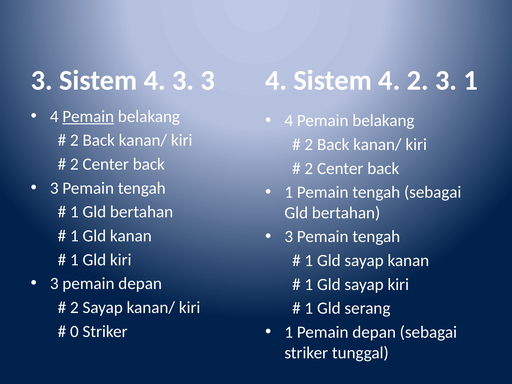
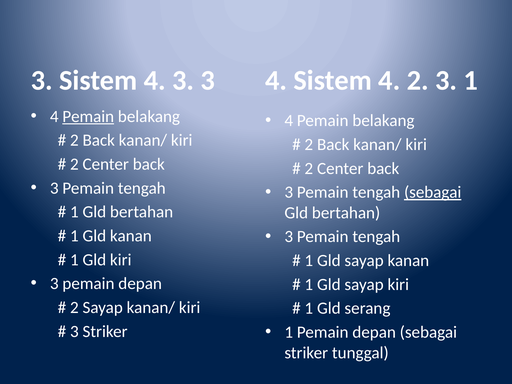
1 at (289, 192): 1 -> 3
sebagai at (433, 192) underline: none -> present
0 at (74, 331): 0 -> 3
